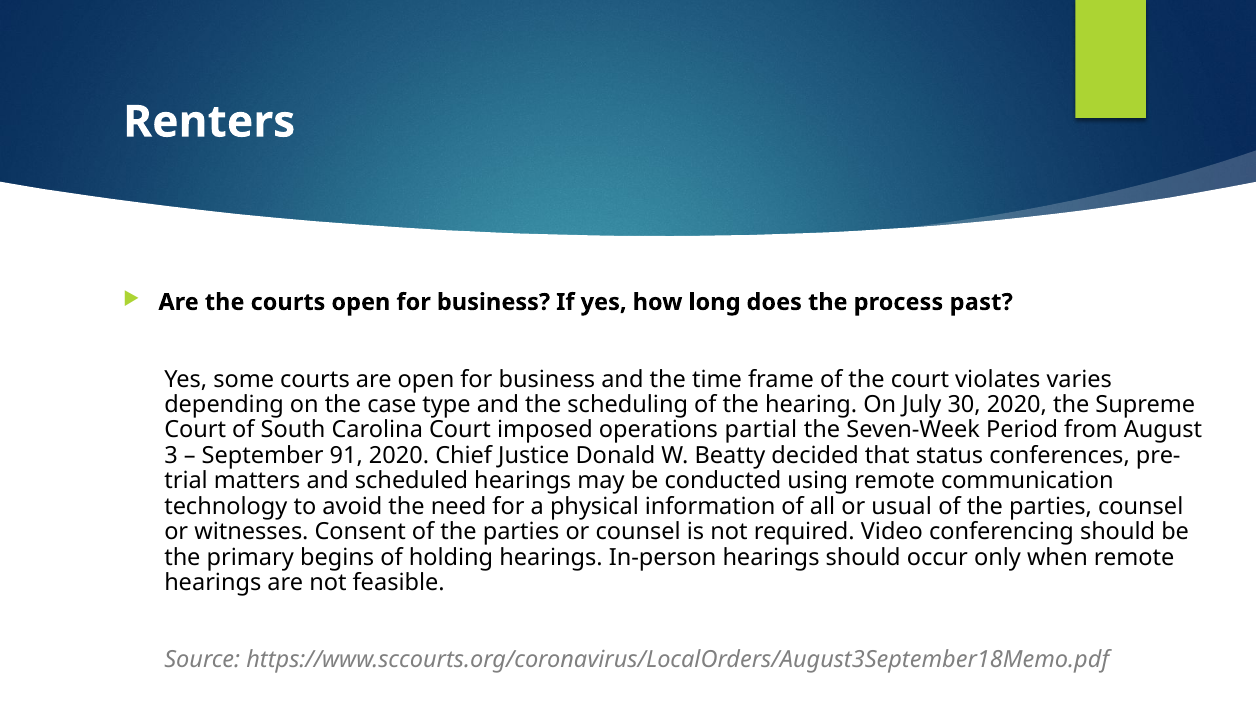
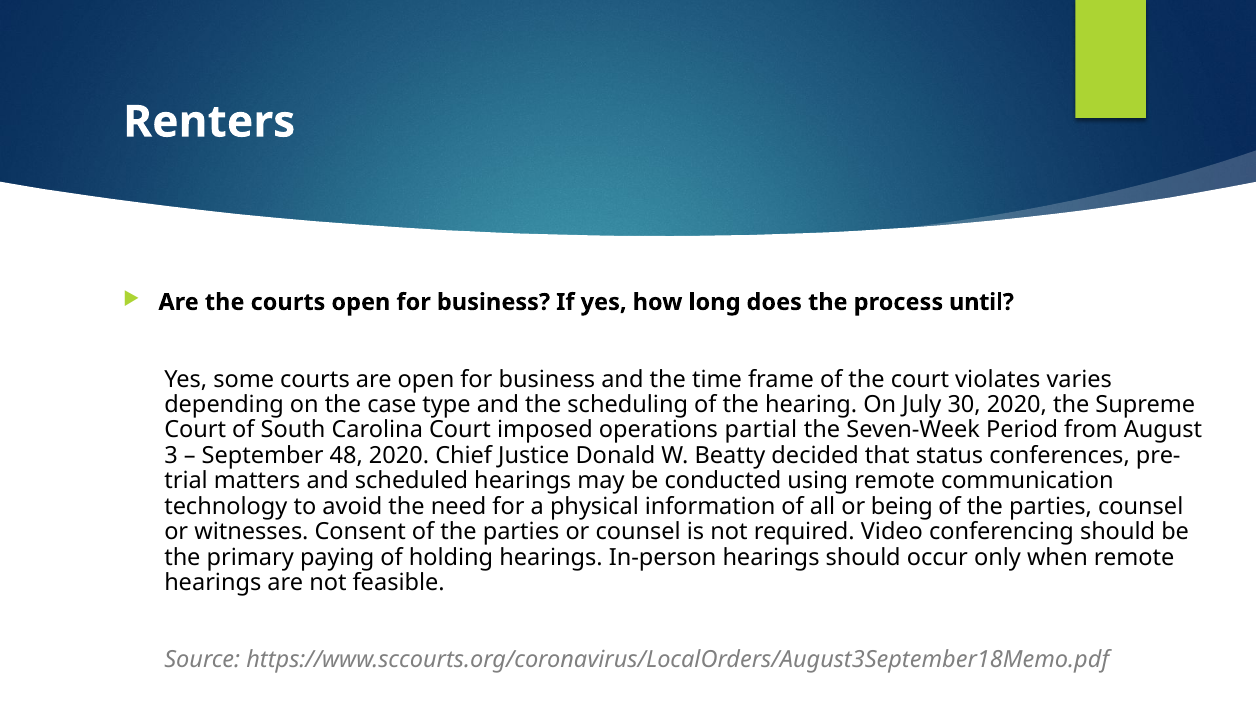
past: past -> until
91: 91 -> 48
usual: usual -> being
begins: begins -> paying
